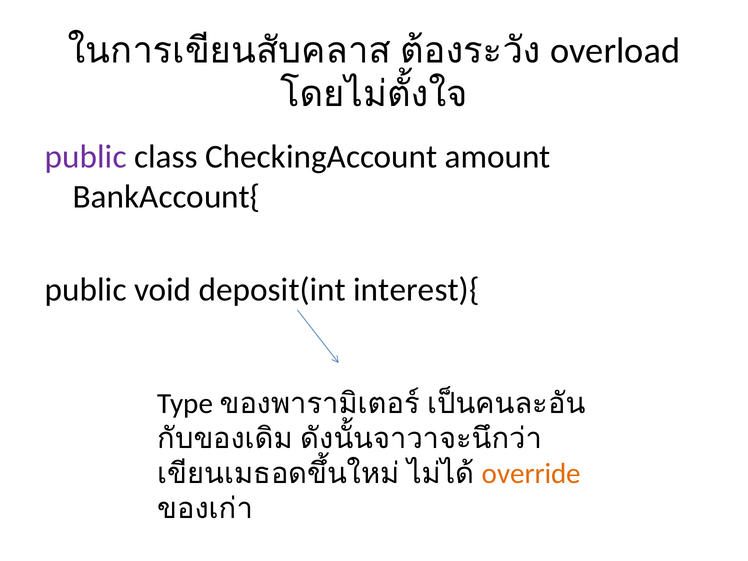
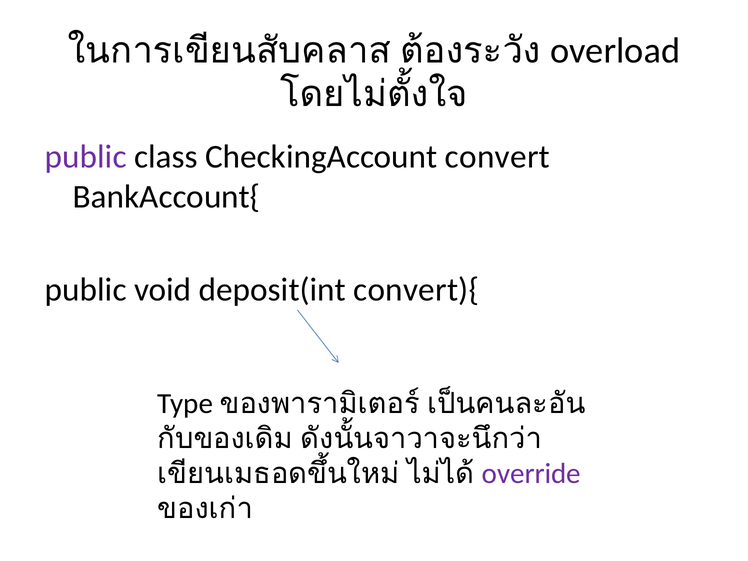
amount: amount -> convert
interest){: interest){ -> convert){
override colour: orange -> purple
